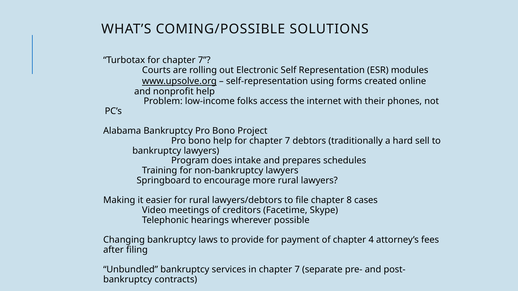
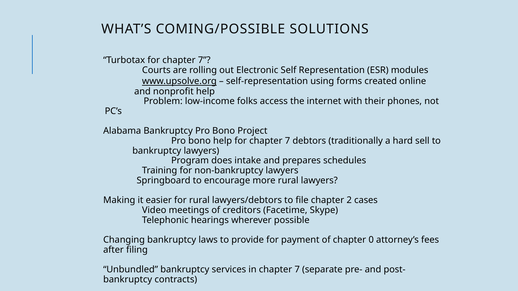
8: 8 -> 2
4: 4 -> 0
